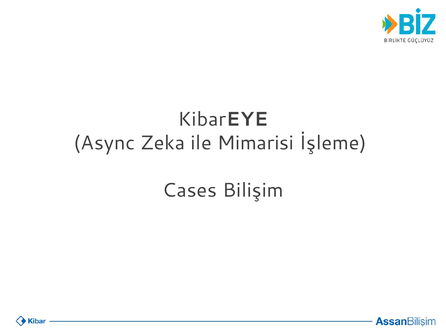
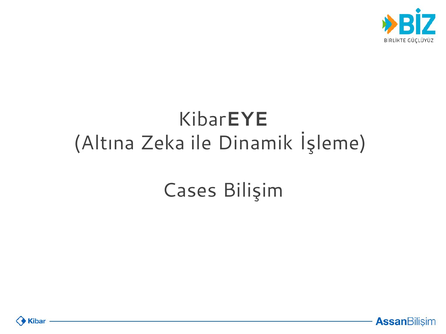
Async: Async -> Altına
Mimarisi: Mimarisi -> Dinamik
